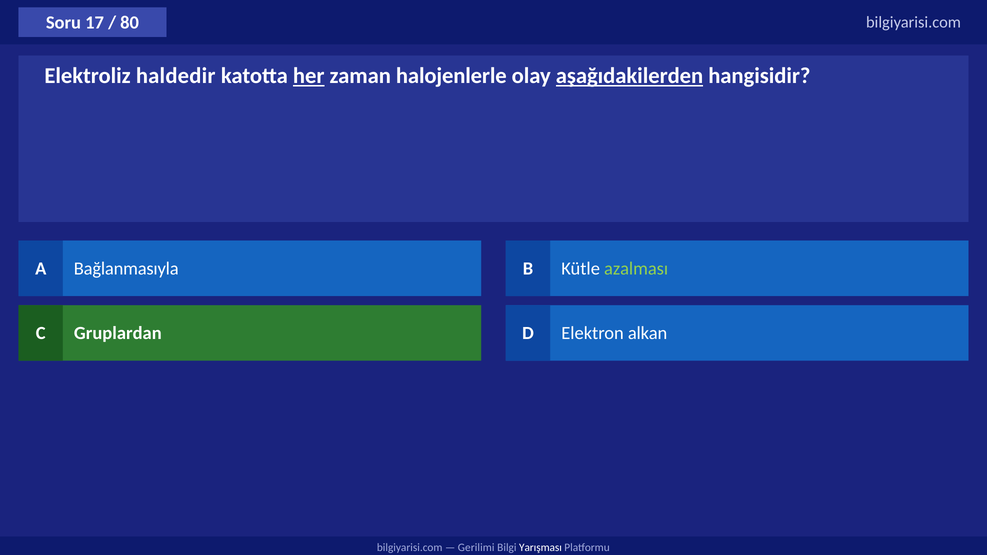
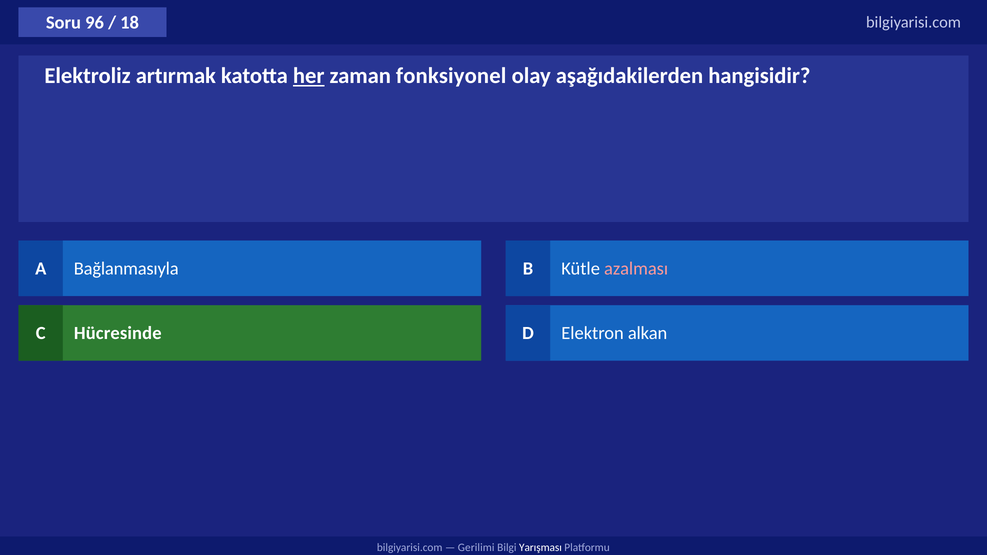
17: 17 -> 96
80: 80 -> 18
haldedir: haldedir -> artırmak
halojenlerle: halojenlerle -> fonksiyonel
aşağıdakilerden underline: present -> none
azalması colour: light green -> pink
Gruplardan: Gruplardan -> Hücresinde
